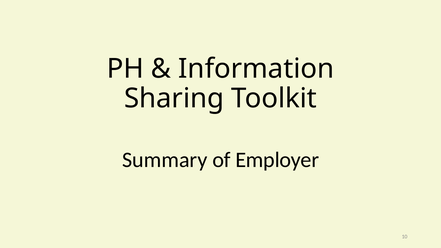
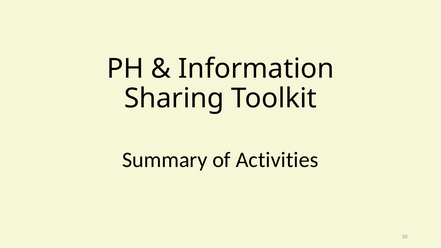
Employer: Employer -> Activities
